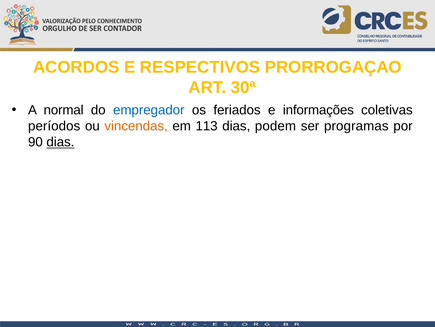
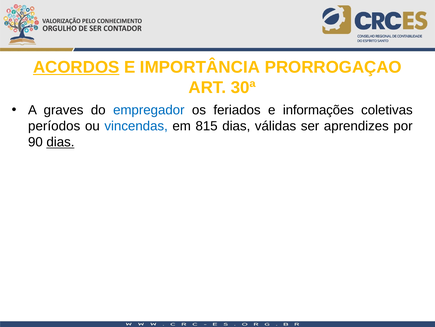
ACORDOS underline: none -> present
RESPECTIVOS: RESPECTIVOS -> IMPORTÂNCIA
normal: normal -> graves
vincendas colour: orange -> blue
113: 113 -> 815
podem: podem -> válidas
programas: programas -> aprendizes
